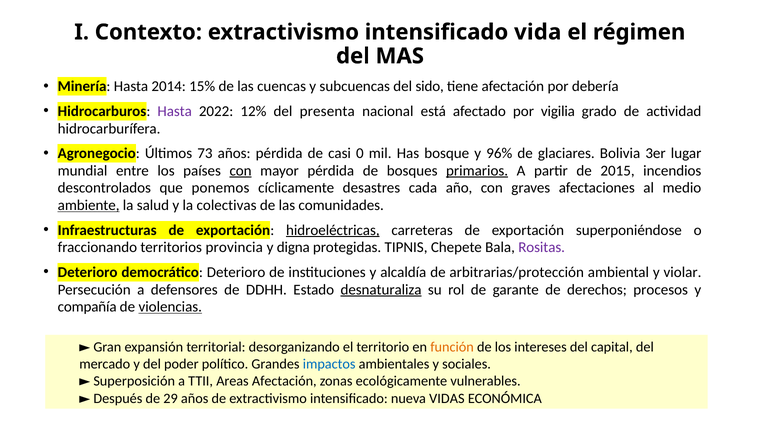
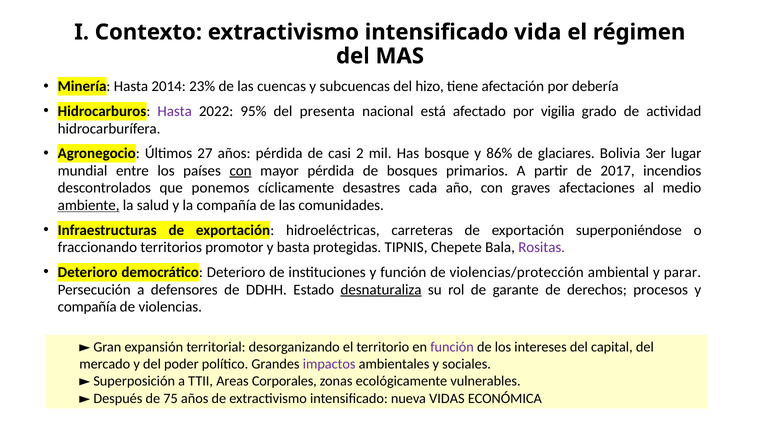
15%: 15% -> 23%
sido: sido -> hizo
12%: 12% -> 95%
73: 73 -> 27
0: 0 -> 2
96%: 96% -> 86%
primarios underline: present -> none
2015: 2015 -> 2017
la colectivas: colectivas -> compañía
hidroeléctricas underline: present -> none
provincia: provincia -> promotor
digna: digna -> basta
y alcaldía: alcaldía -> función
arbitrarias/protección: arbitrarias/protección -> violencias/protección
violar: violar -> parar
violencias underline: present -> none
función at (452, 348) colour: orange -> purple
impactos colour: blue -> purple
Areas Afectación: Afectación -> Corporales
29: 29 -> 75
